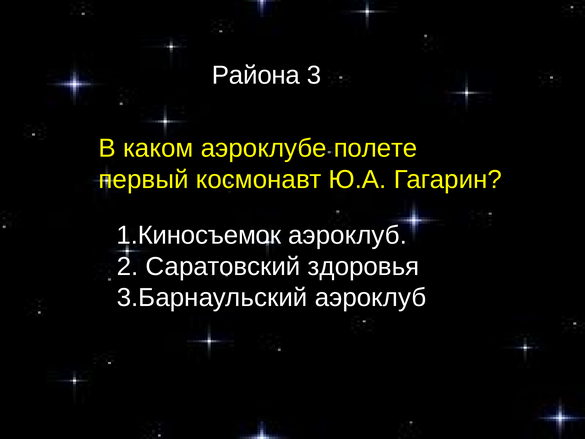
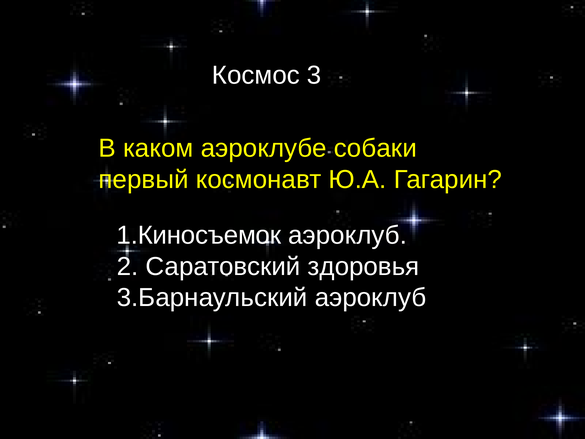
Района: Района -> Космос
полете: полете -> собаки
